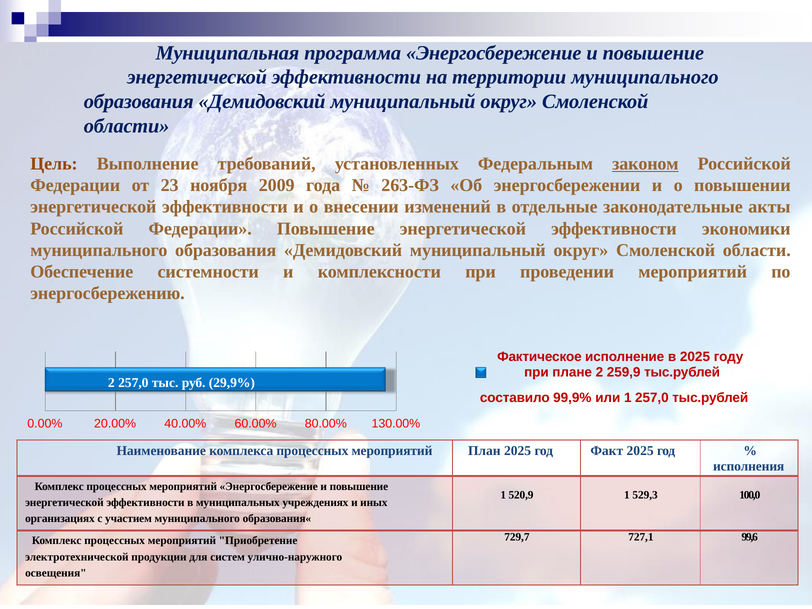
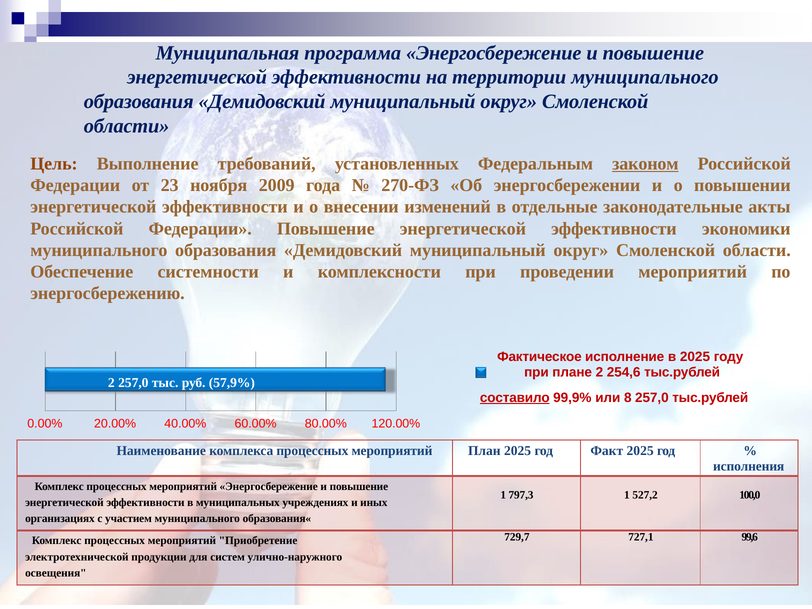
263-ФЗ: 263-ФЗ -> 270-ФЗ
259,9: 259,9 -> 254,6
29,9%: 29,9% -> 57,9%
составило underline: none -> present
или 1: 1 -> 8
130.00%: 130.00% -> 120.00%
520,9: 520,9 -> 797,3
529,3: 529,3 -> 527,2
